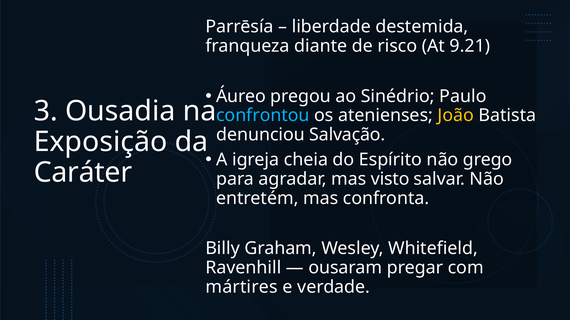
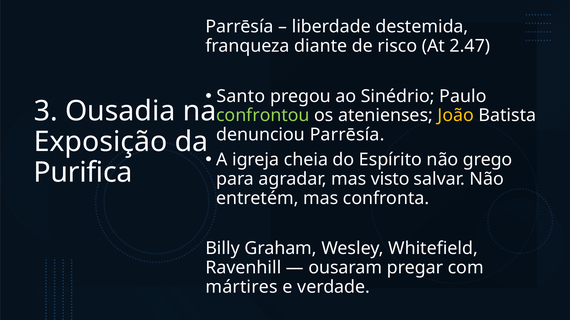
9.21: 9.21 -> 2.47
Áureo: Áureo -> Santo
confrontou colour: light blue -> light green
denunciou Salvação: Salvação -> Parrēsía
Caráter: Caráter -> Purifica
